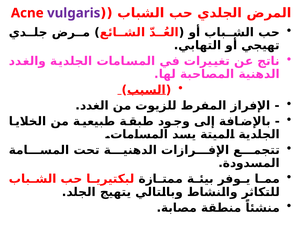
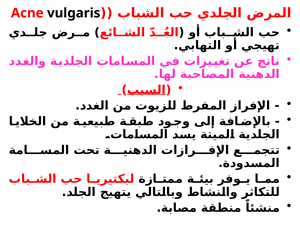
vulgaris colour: purple -> black
